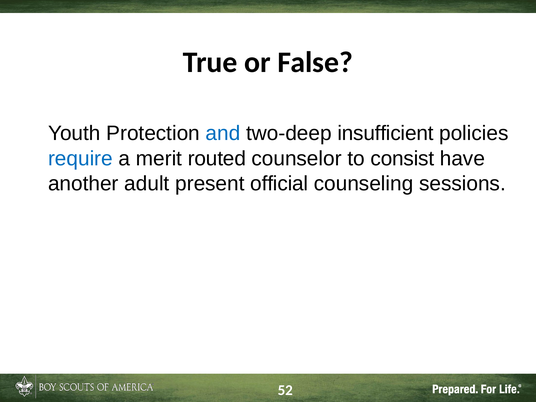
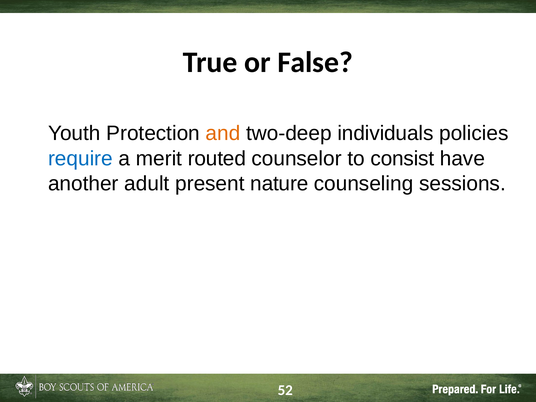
and colour: blue -> orange
insufficient: insufficient -> individuals
official: official -> nature
